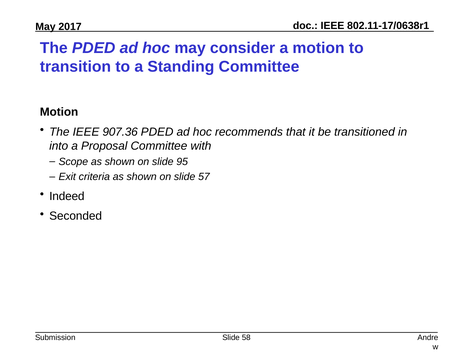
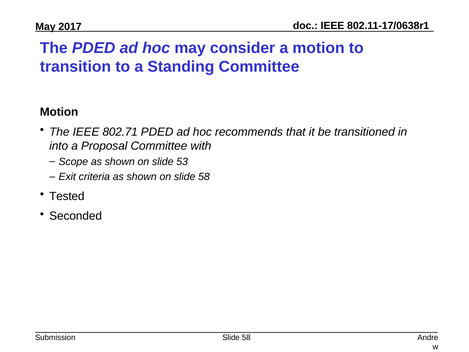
907.36: 907.36 -> 802.71
95: 95 -> 53
on slide 57: 57 -> 58
Indeed: Indeed -> Tested
